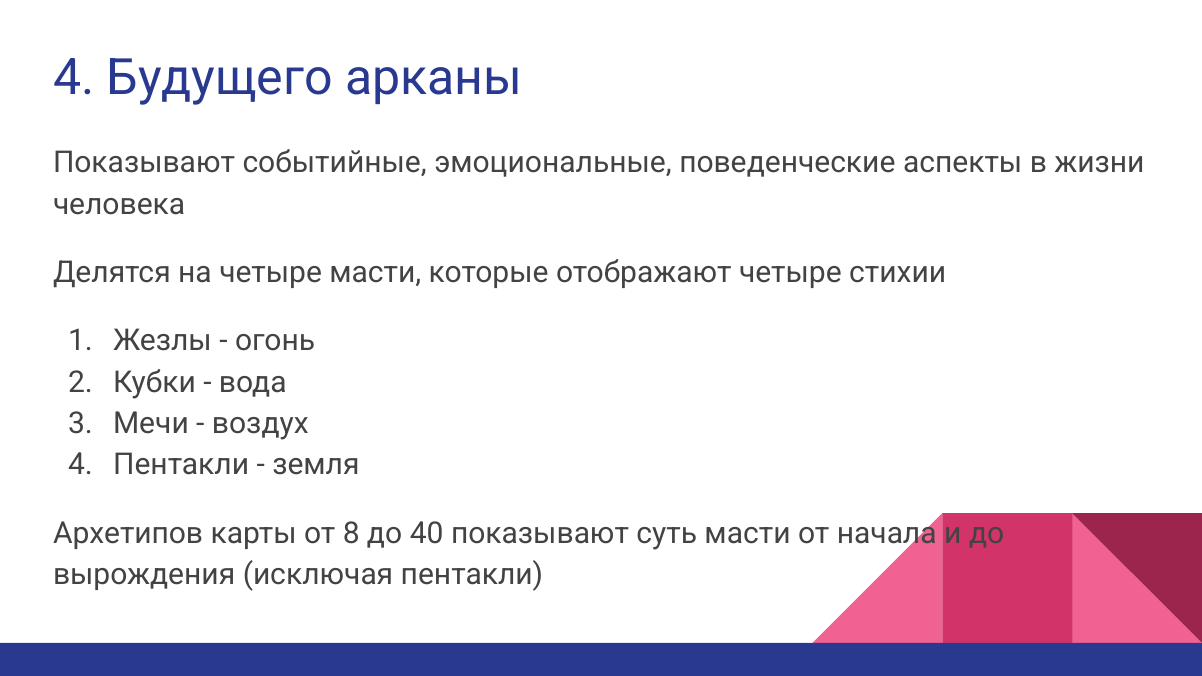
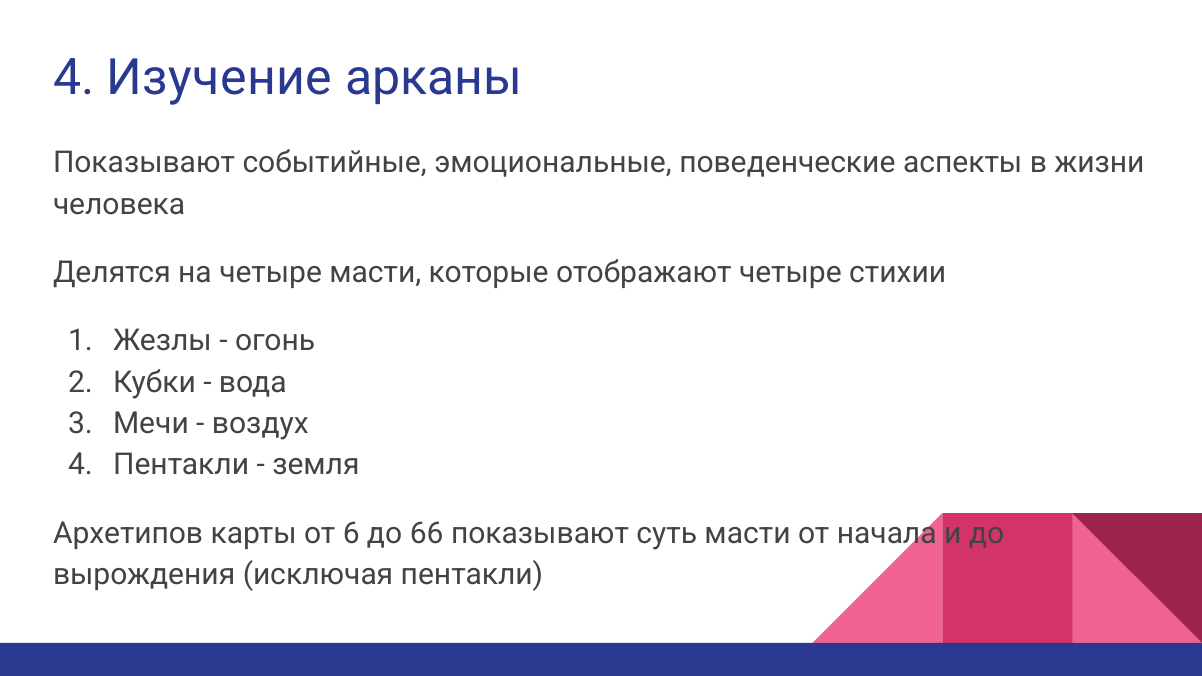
Будущего: Будущего -> Изучение
8: 8 -> 6
40: 40 -> 66
